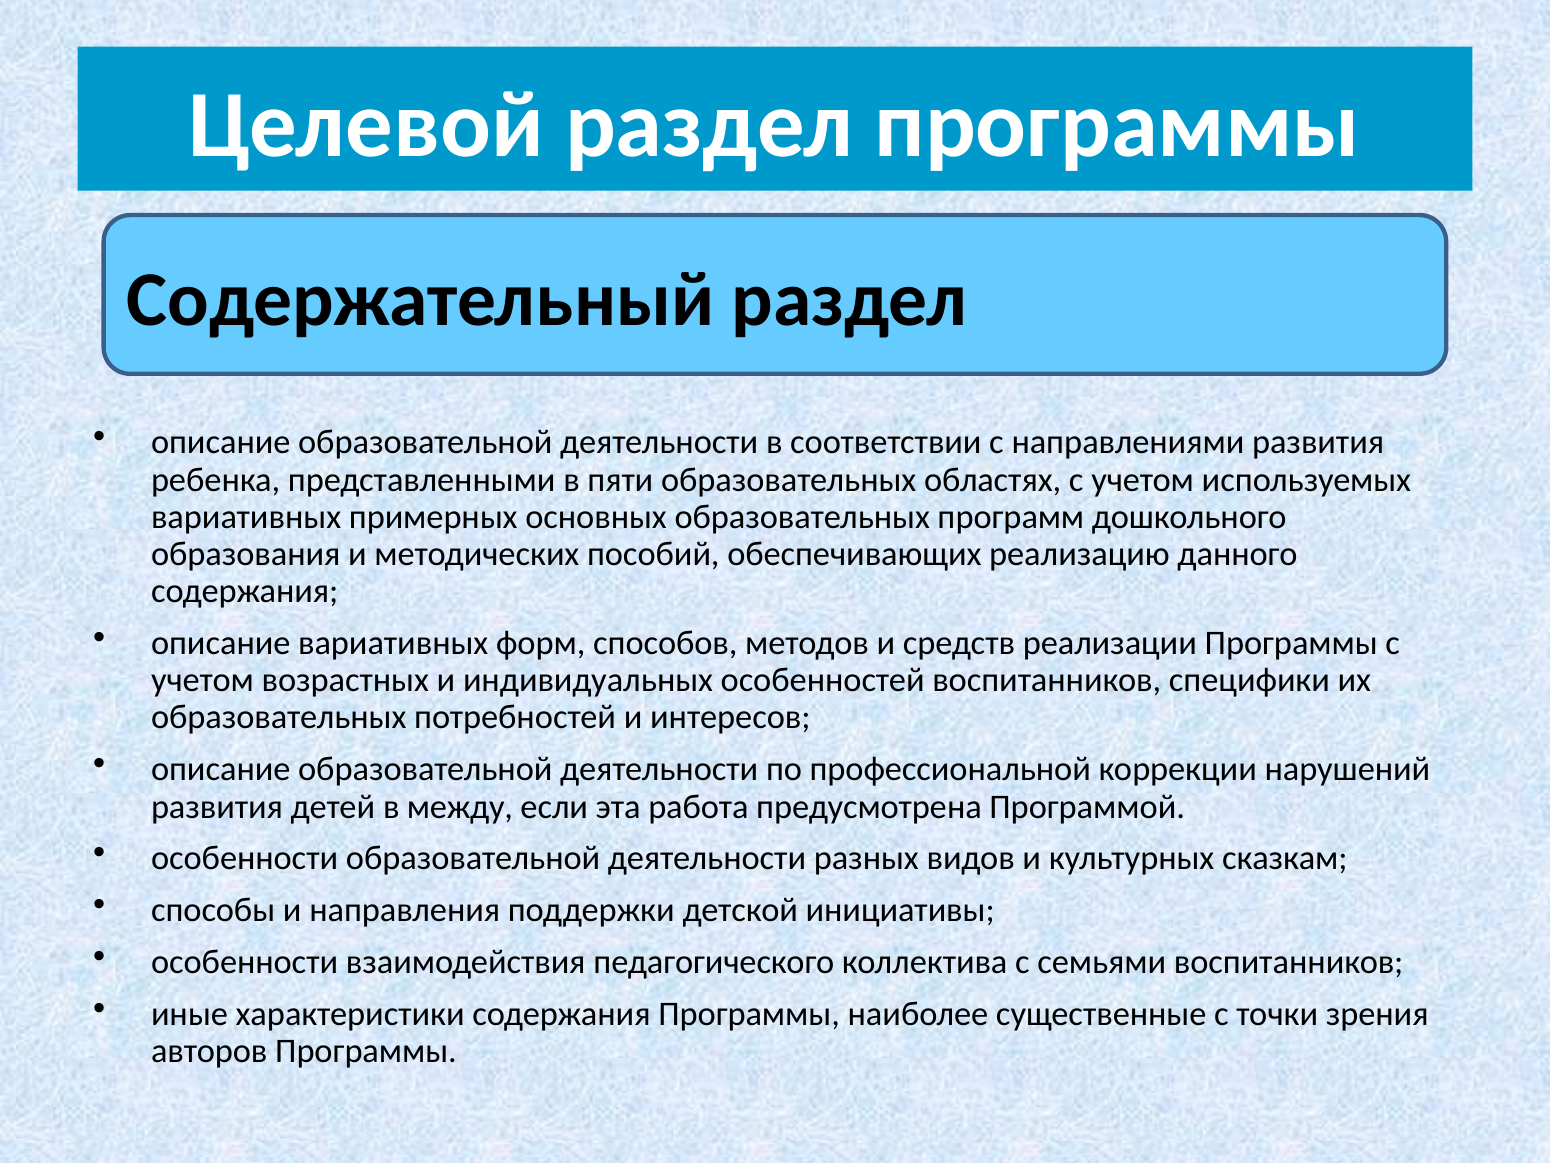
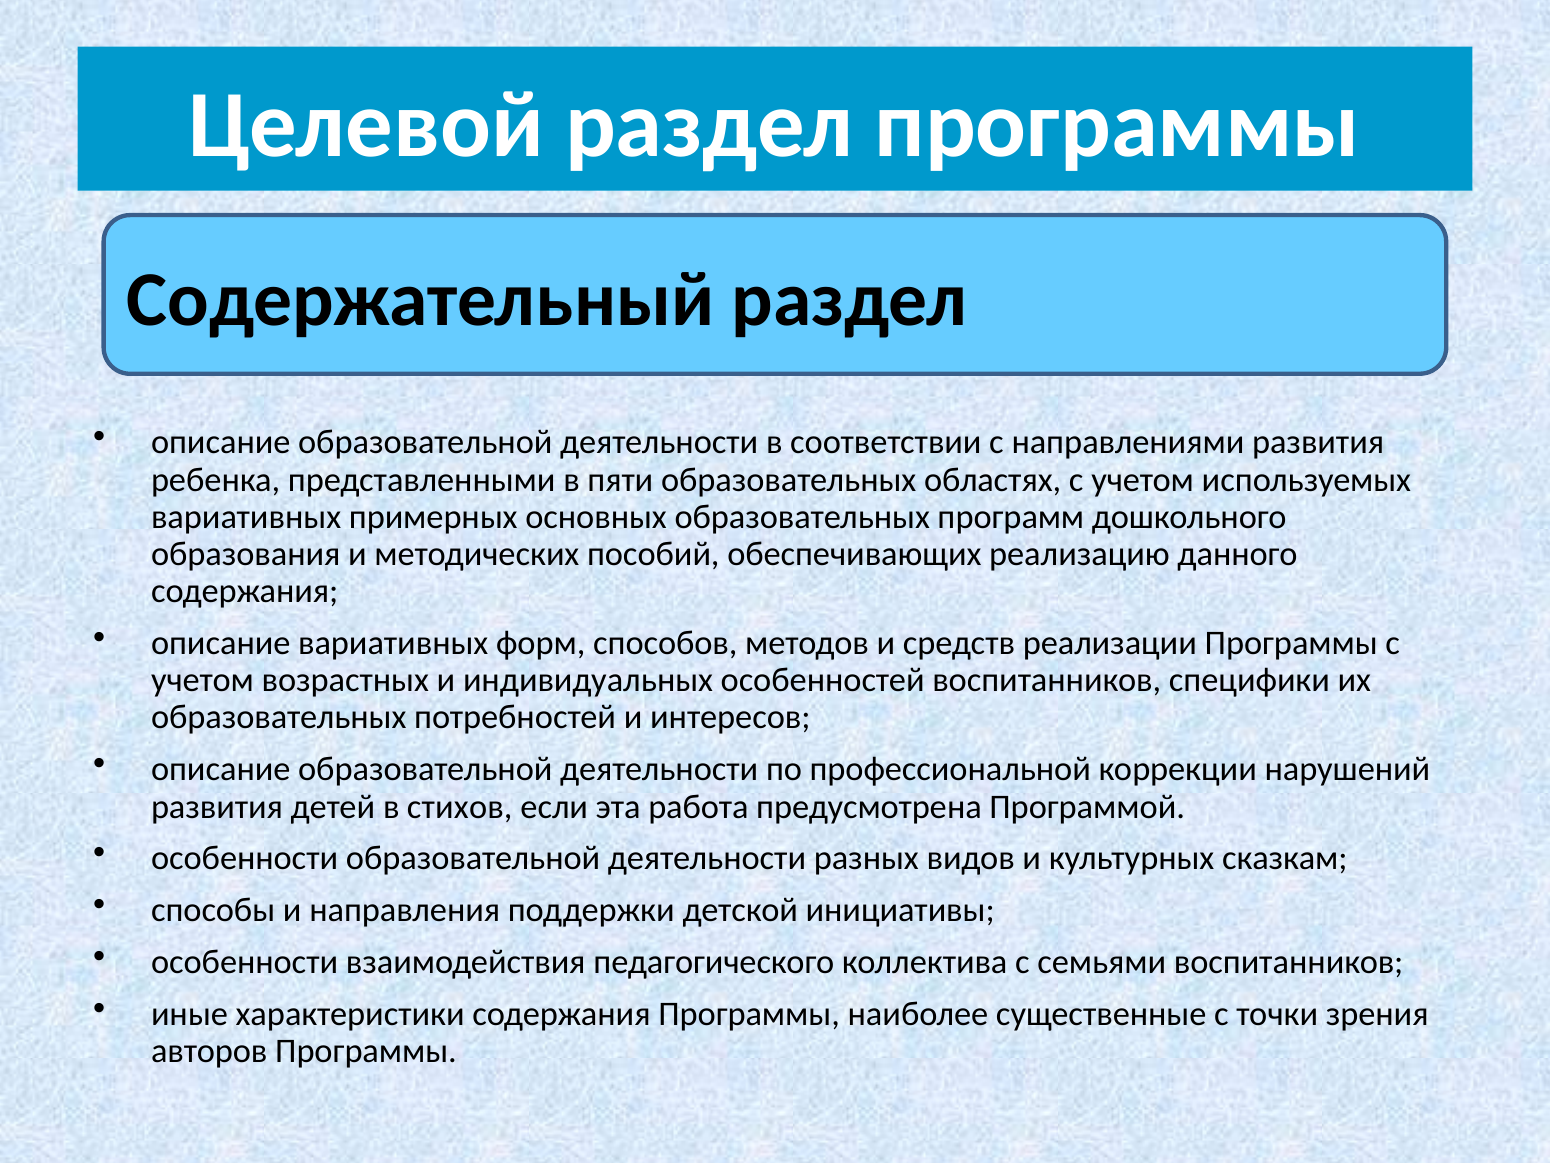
между: между -> стихов
